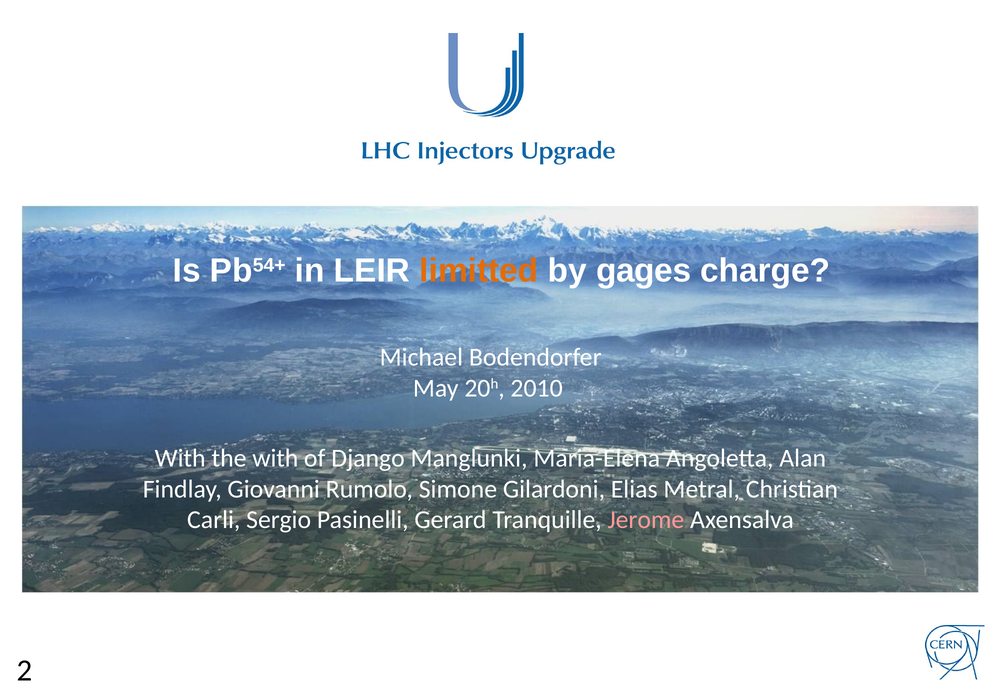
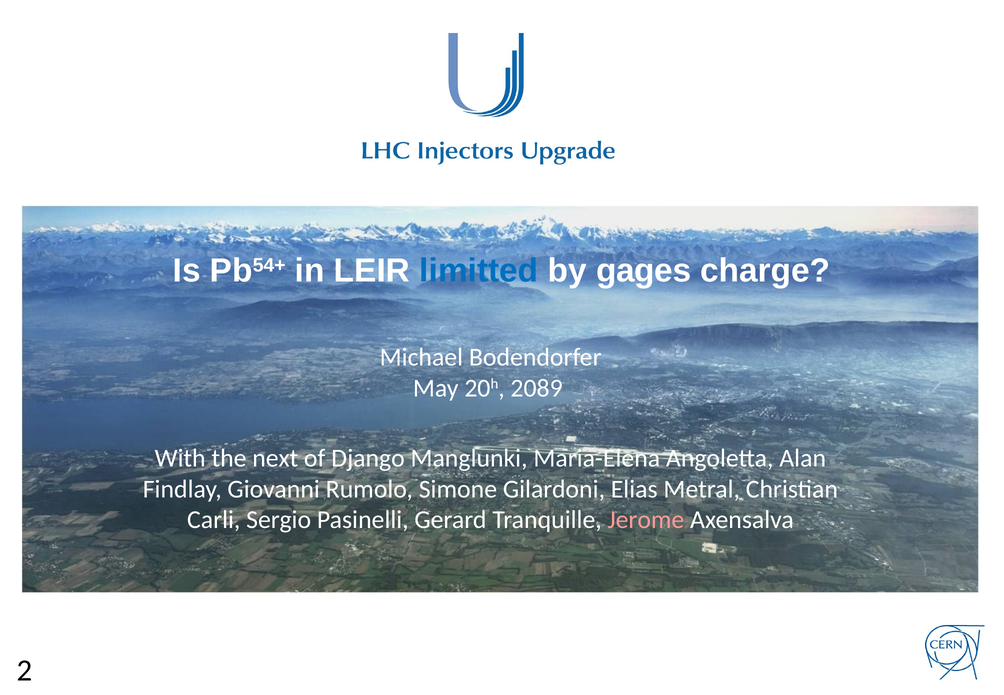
limitted colour: orange -> blue
2010: 2010 -> 2089
the with: with -> next
